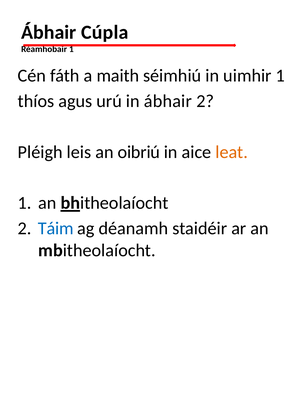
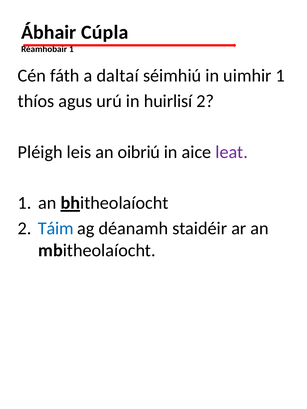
maith: maith -> daltaí
in ábhair: ábhair -> huirlisí
leat colour: orange -> purple
